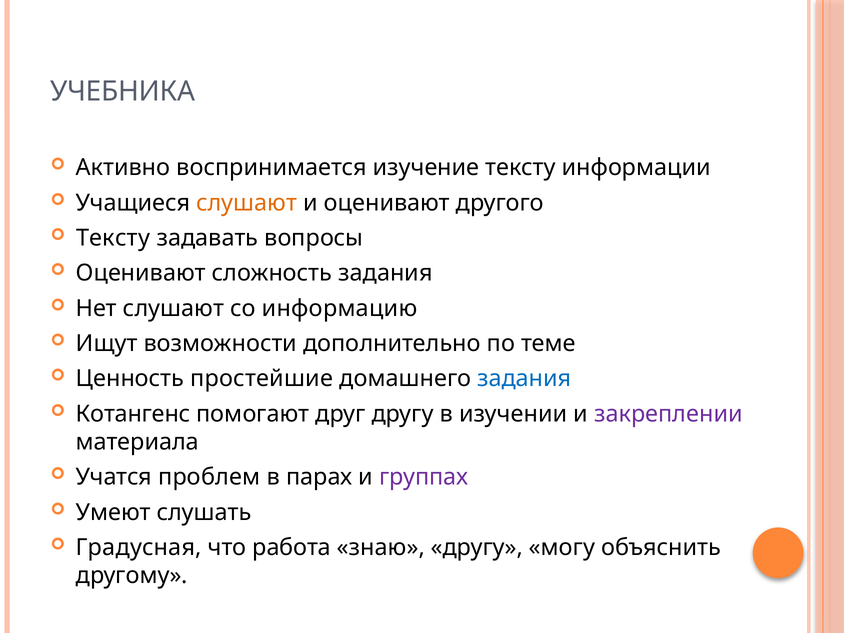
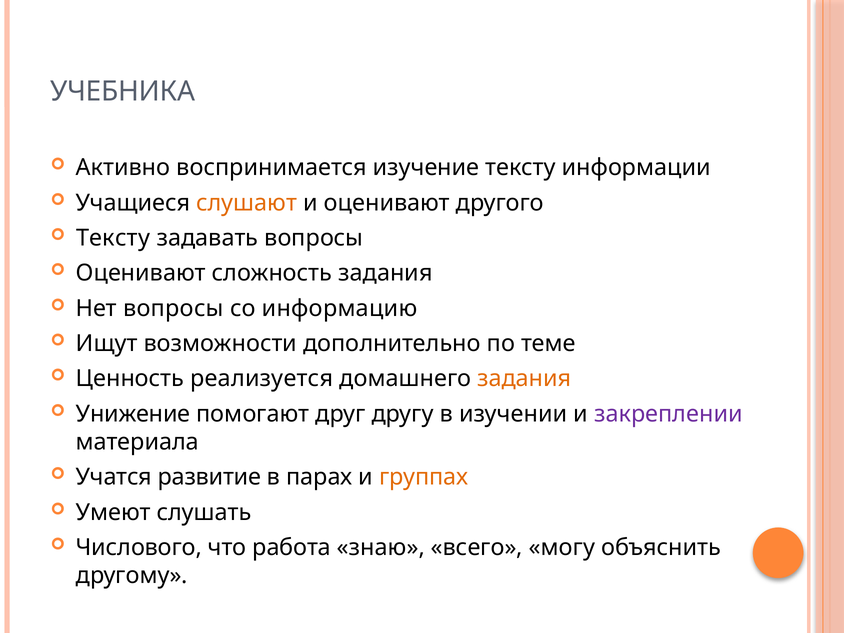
Нет слушают: слушают -> вопросы
простейшие: простейшие -> реализуется
задания at (524, 379) colour: blue -> orange
Котангенс: Котангенс -> Унижение
проблем: проблем -> развитие
группах colour: purple -> orange
Градусная: Градусная -> Числового
знаю другу: другу -> всего
